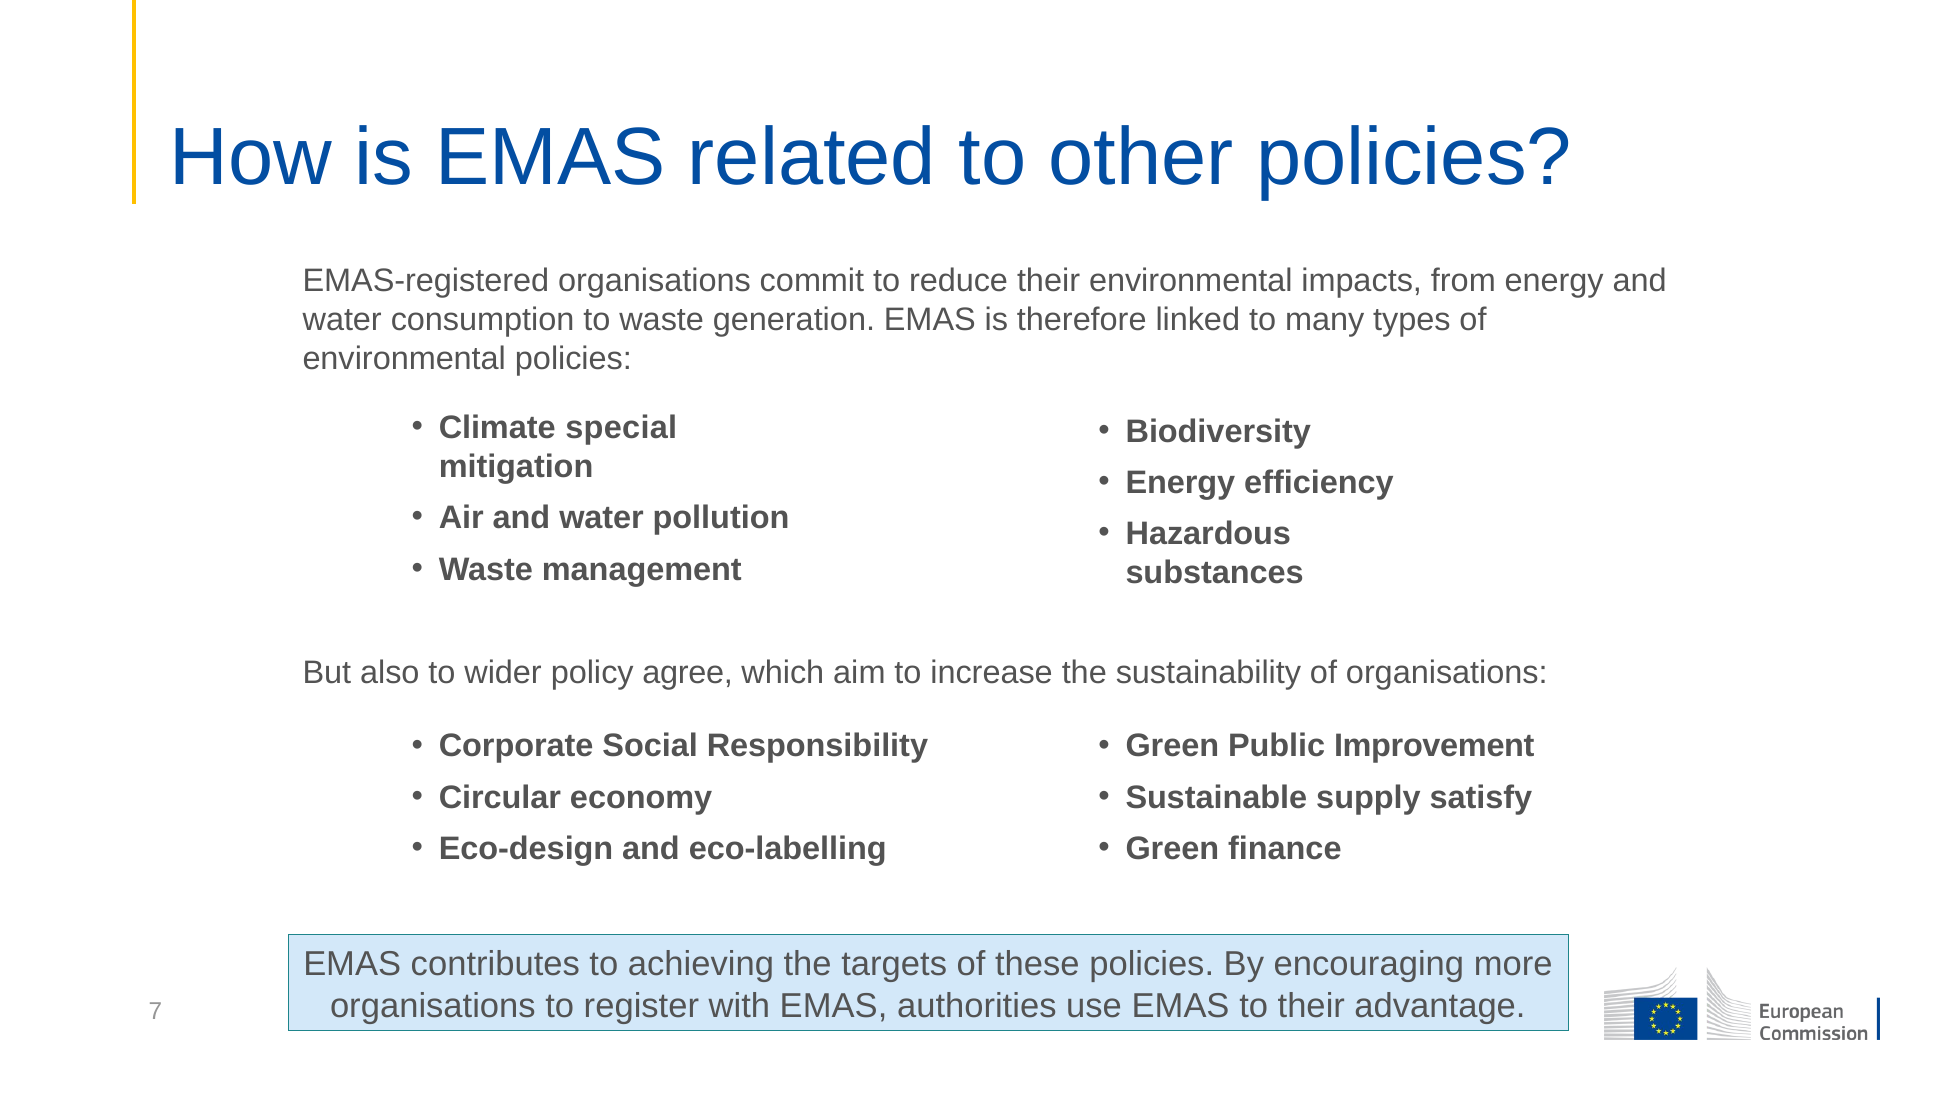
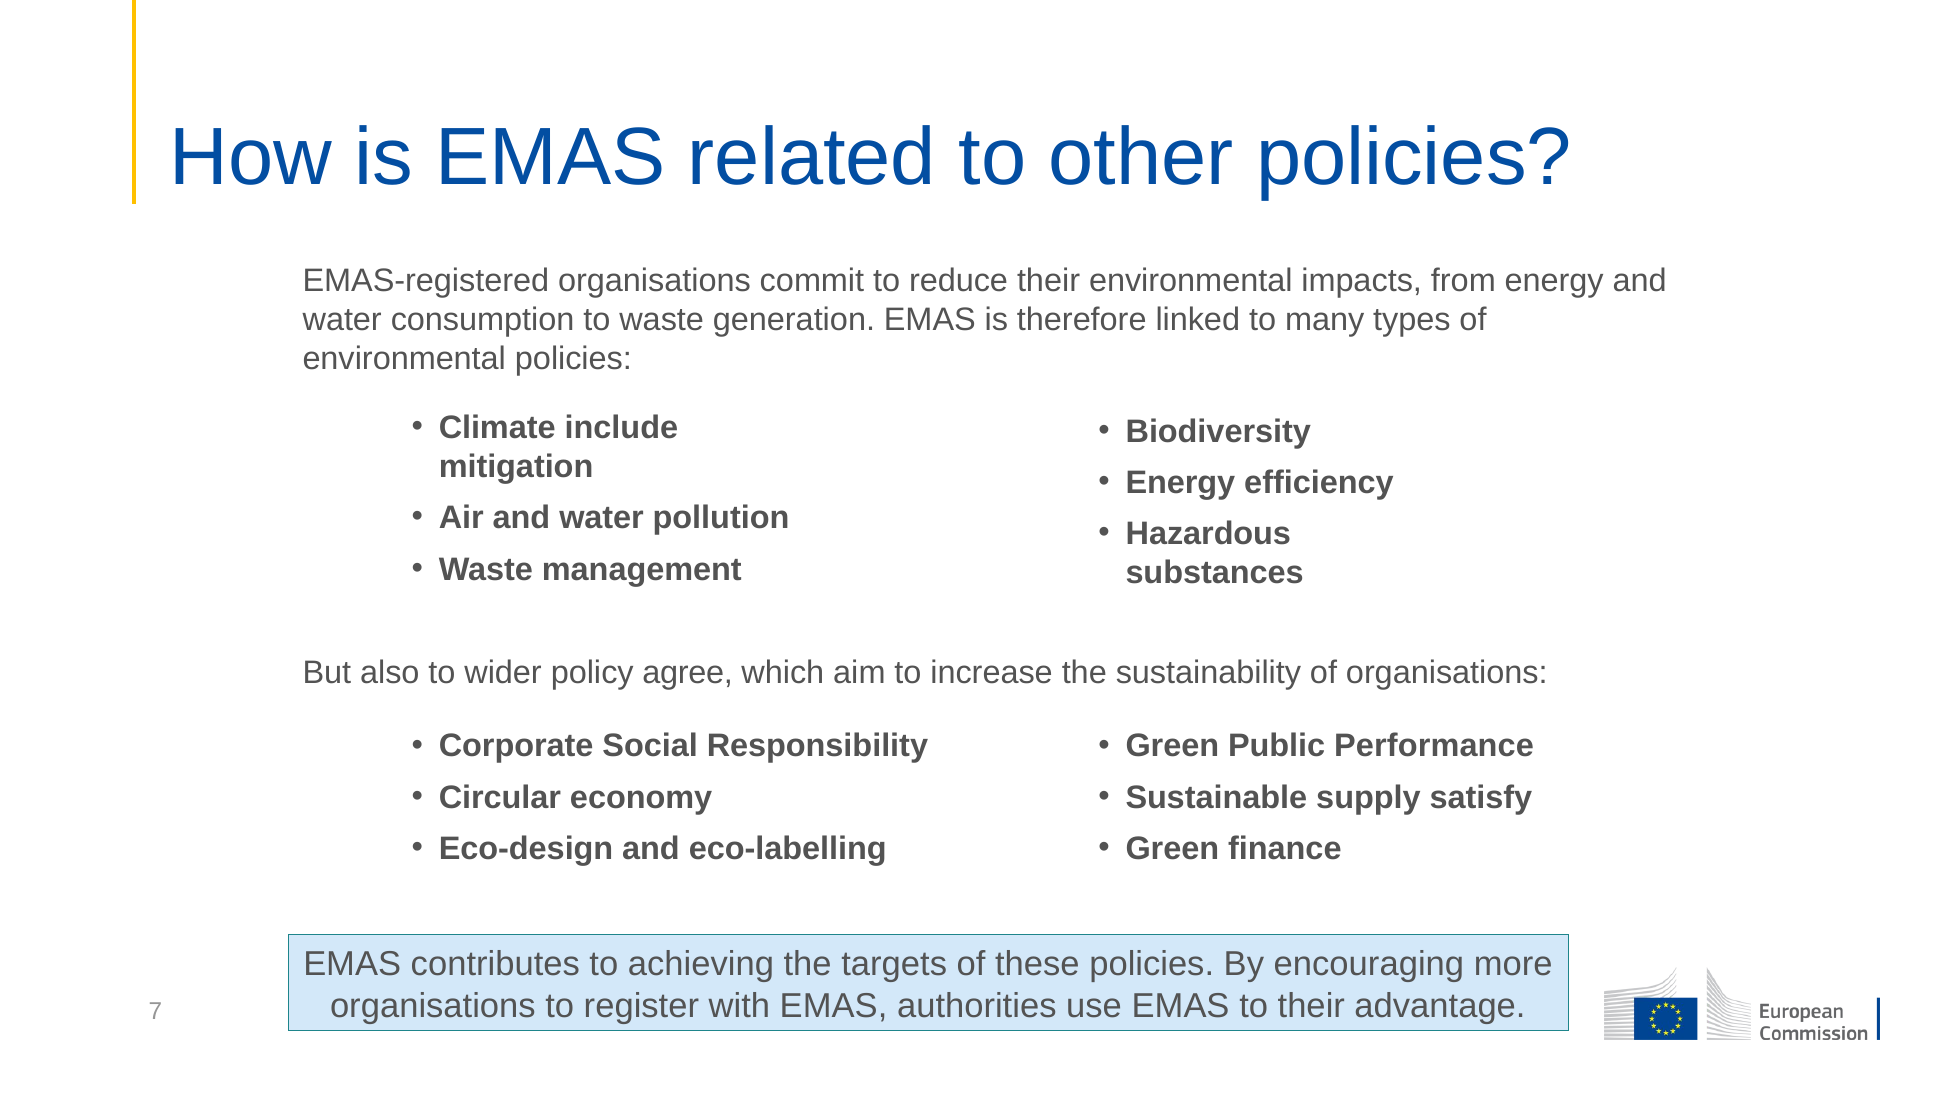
special: special -> include
Improvement: Improvement -> Performance
